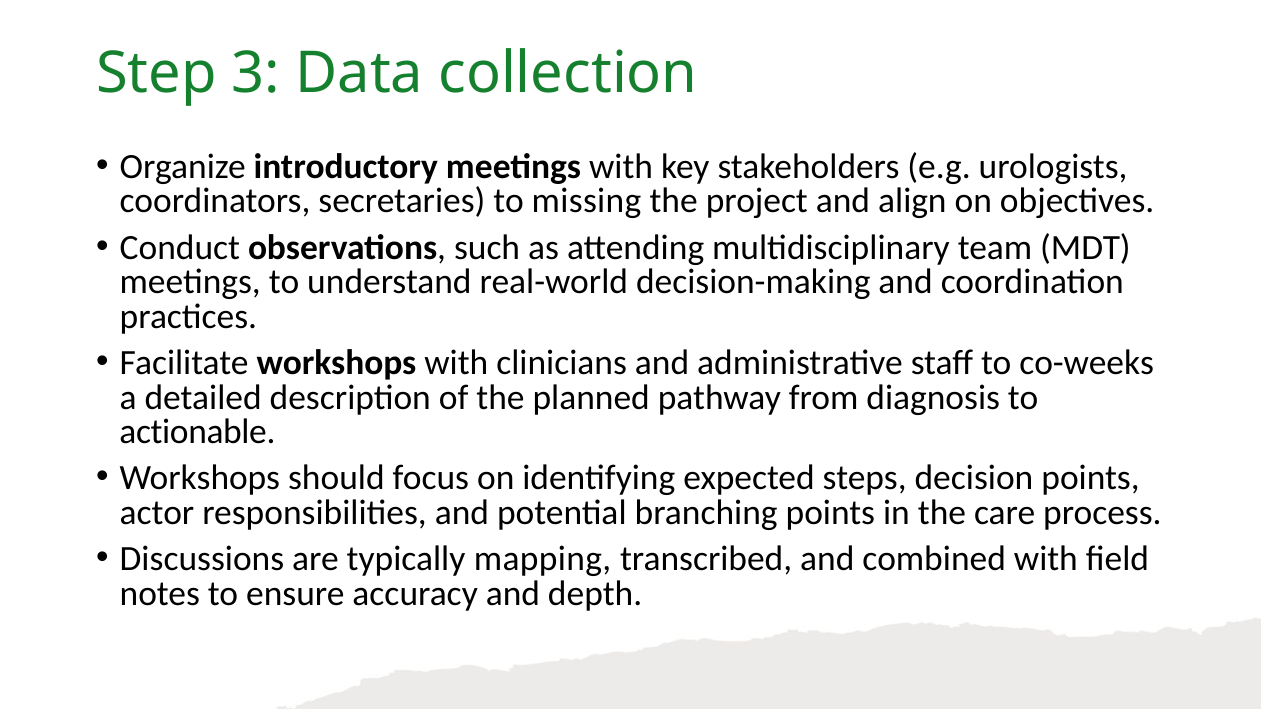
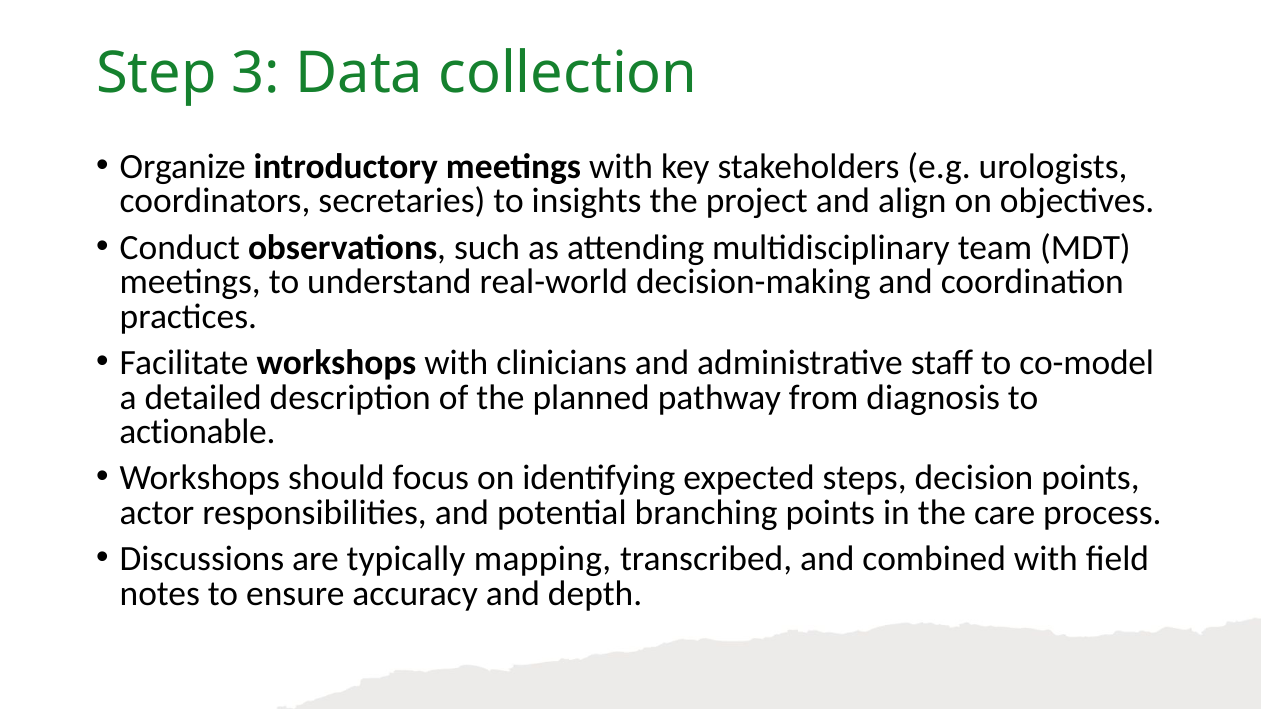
missing: missing -> insights
co-weeks: co-weeks -> co-model
